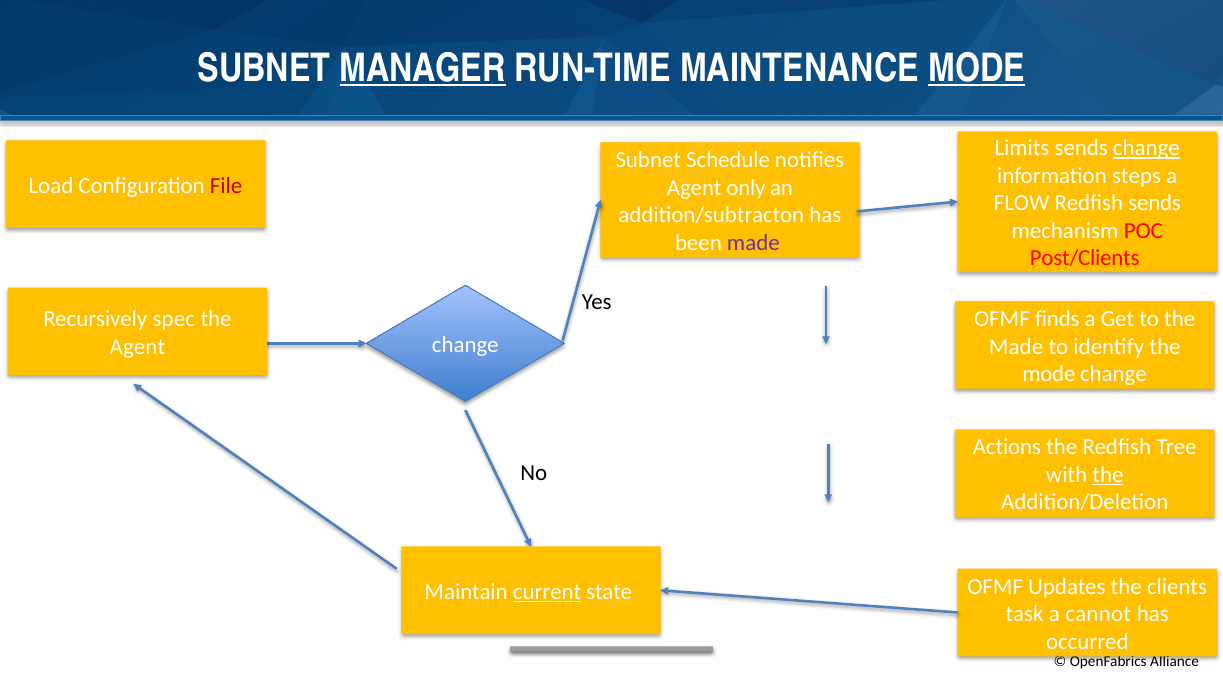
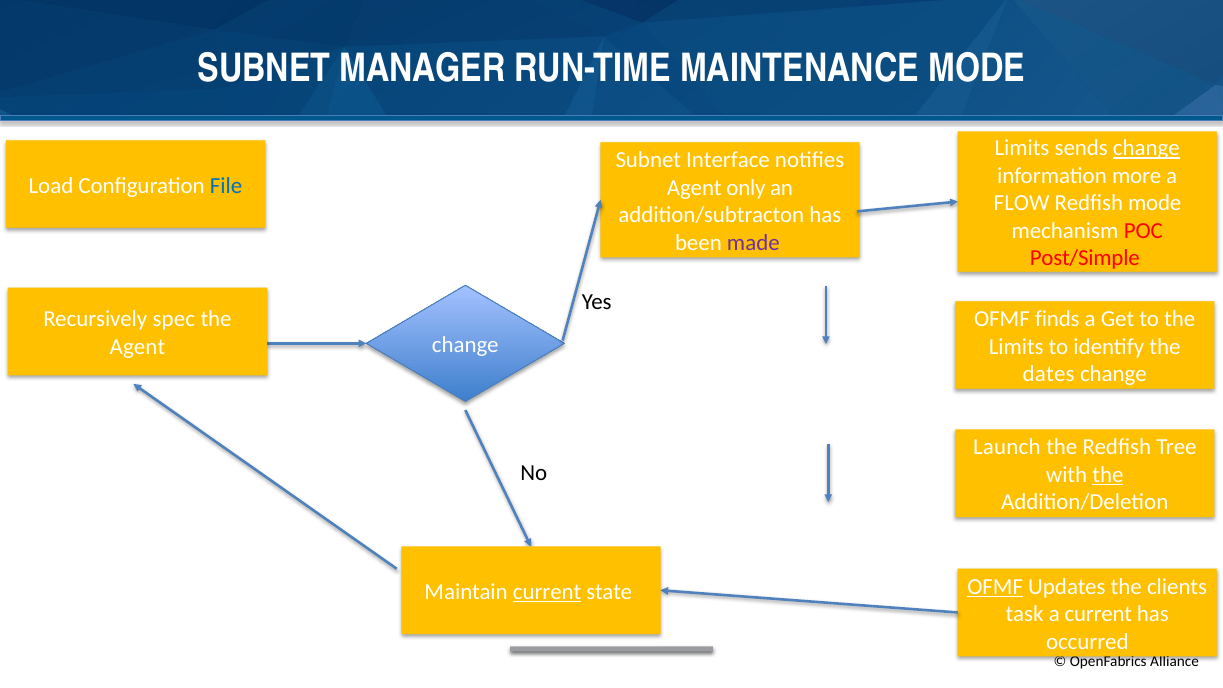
MANAGER underline: present -> none
MODE at (977, 68) underline: present -> none
Schedule: Schedule -> Interface
steps: steps -> more
File colour: red -> blue
Redfish sends: sends -> mode
Post/Clients: Post/Clients -> Post/Simple
Made at (1016, 347): Made -> Limits
mode at (1049, 374): mode -> dates
Actions: Actions -> Launch
OFMF at (995, 587) underline: none -> present
a cannot: cannot -> current
